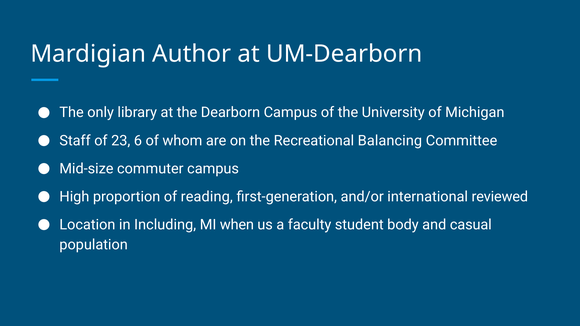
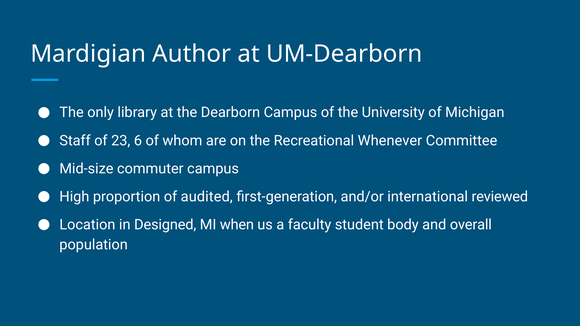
Balancing: Balancing -> Whenever
reading: reading -> audited
Including: Including -> Designed
casual: casual -> overall
